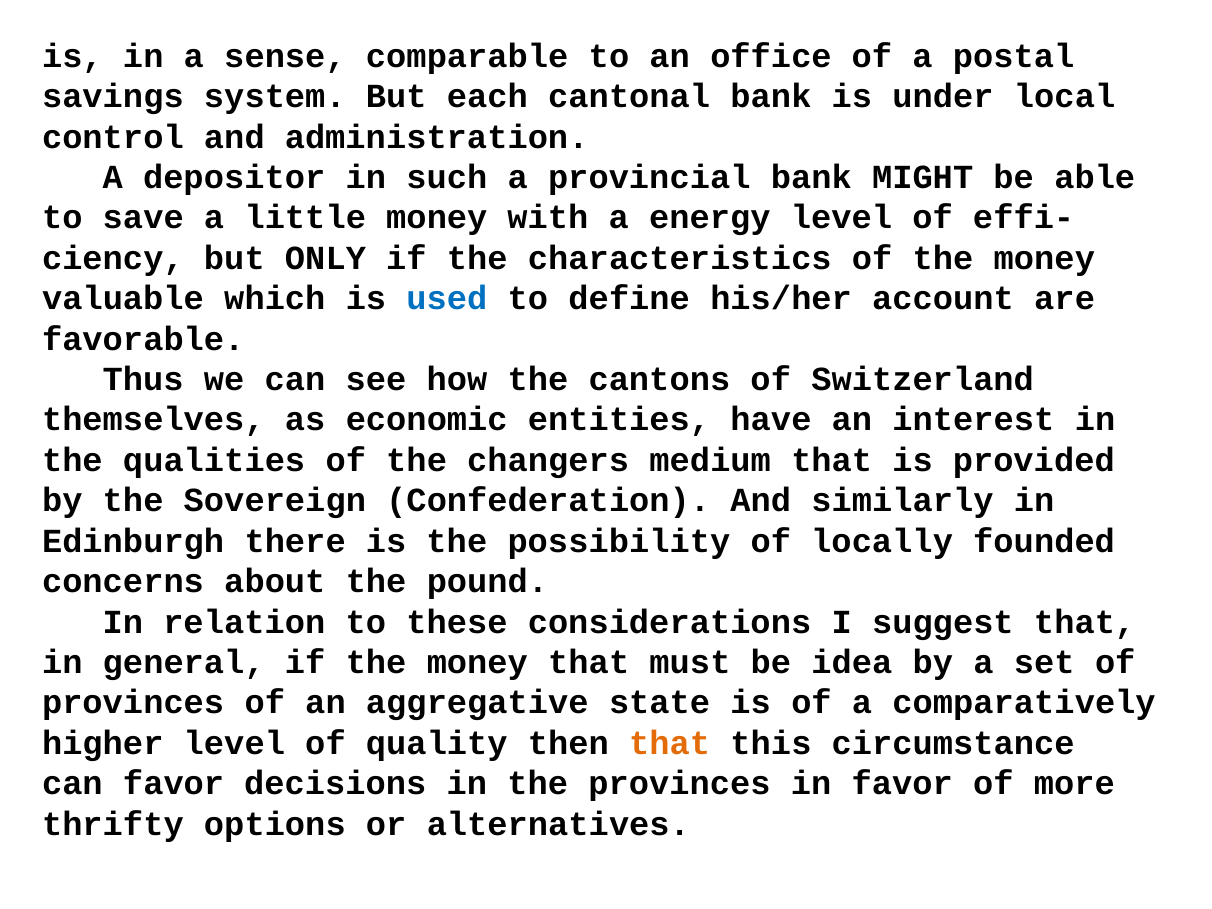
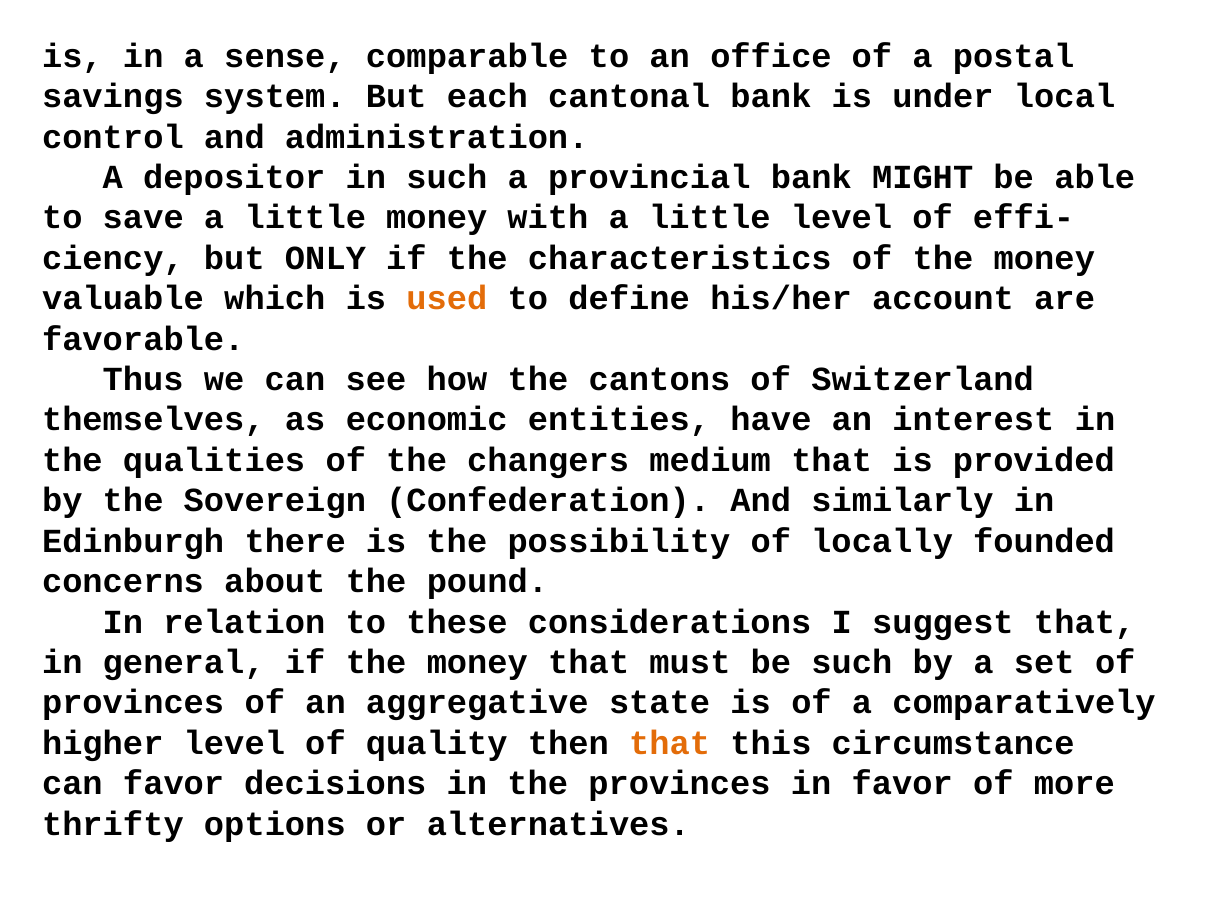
with a energy: energy -> little
used colour: blue -> orange
be idea: idea -> such
